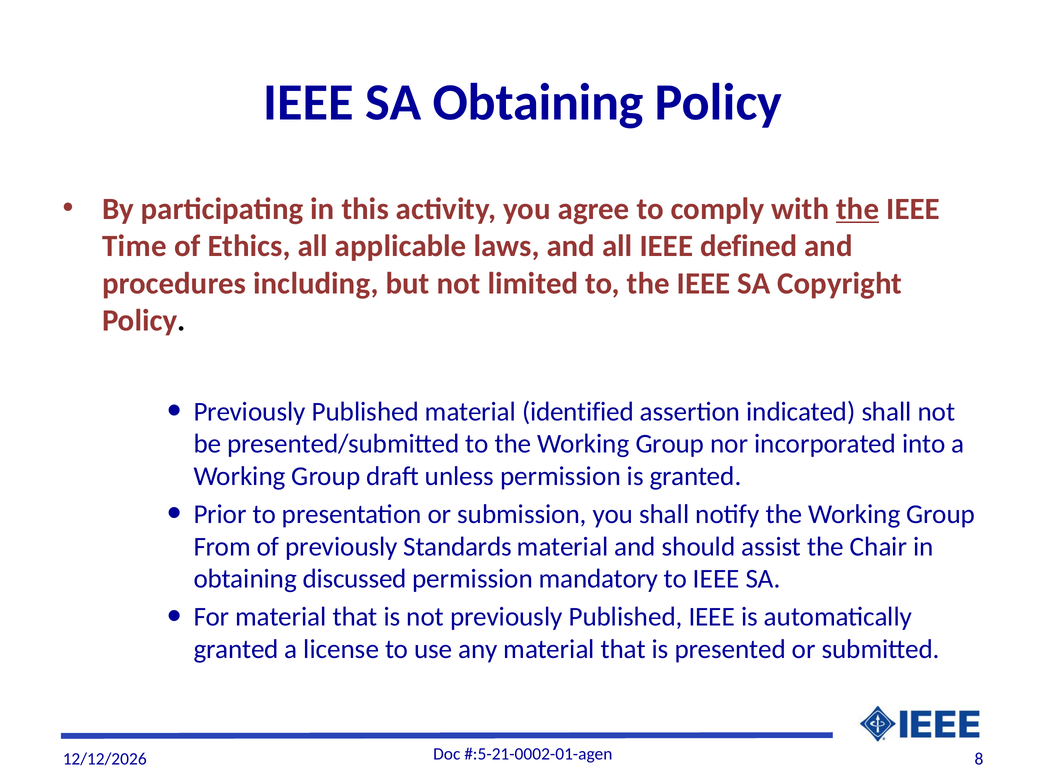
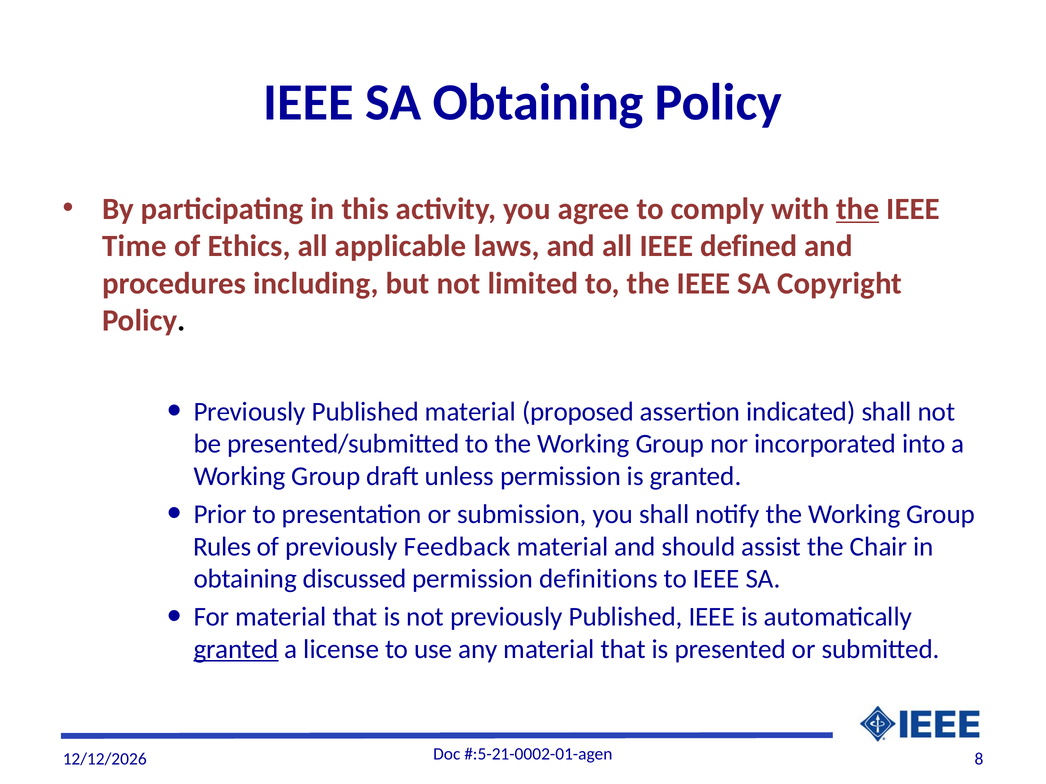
identified: identified -> proposed
From: From -> Rules
Standards: Standards -> Feedback
mandatory: mandatory -> definitions
granted at (236, 650) underline: none -> present
